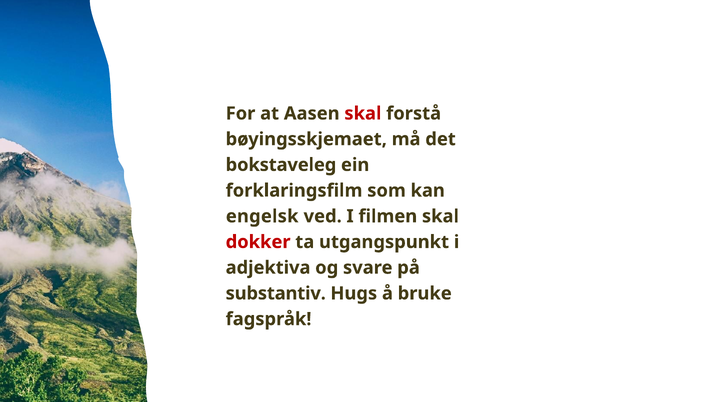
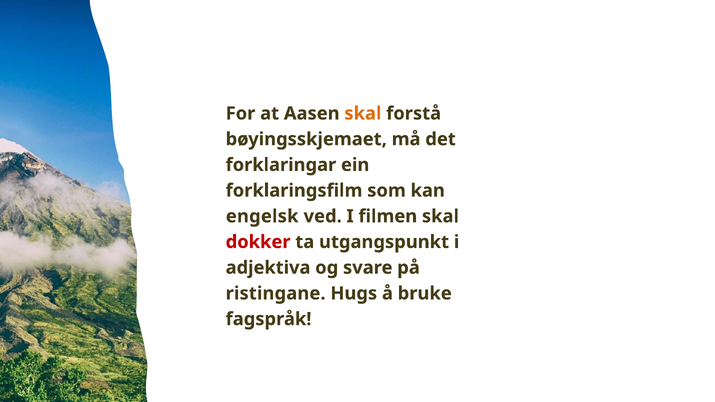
skal at (363, 114) colour: red -> orange
bokstaveleg: bokstaveleg -> forklaringar
substantiv: substantiv -> ristingane
